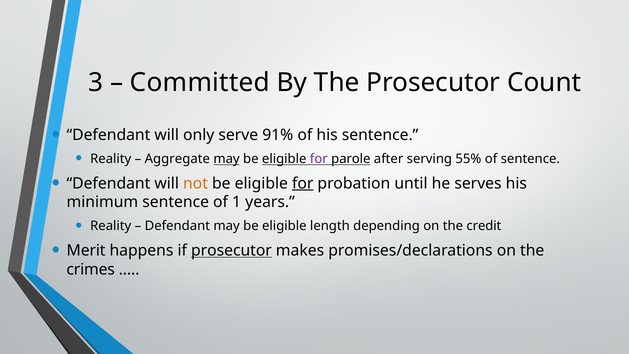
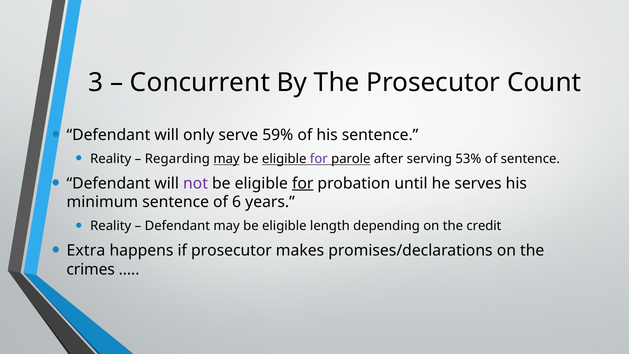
Committed: Committed -> Concurrent
91%: 91% -> 59%
Aggregate: Aggregate -> Regarding
55%: 55% -> 53%
not colour: orange -> purple
1: 1 -> 6
Merit: Merit -> Extra
prosecutor at (231, 250) underline: present -> none
